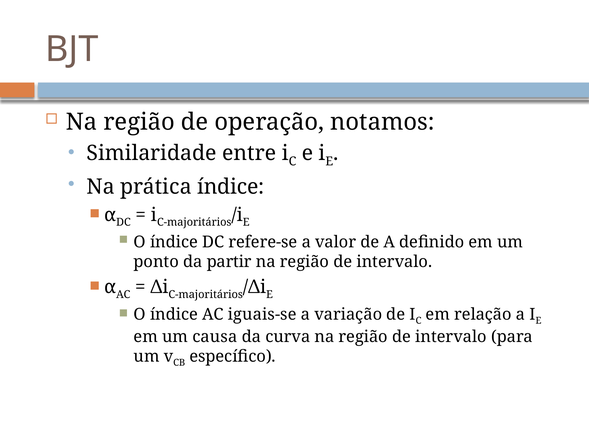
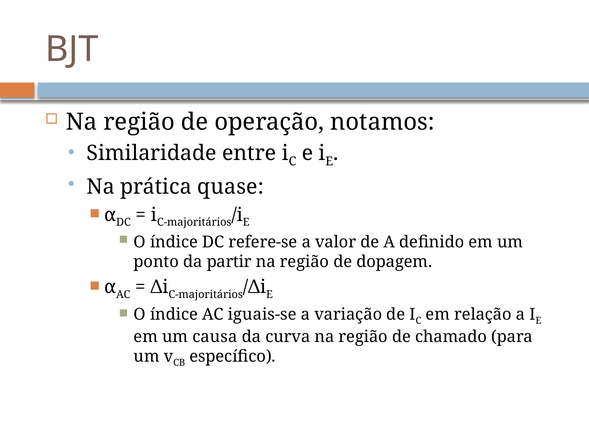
prática índice: índice -> quase
intervalo at (394, 262): intervalo -> dopagem
intervalo at (451, 337): intervalo -> chamado
